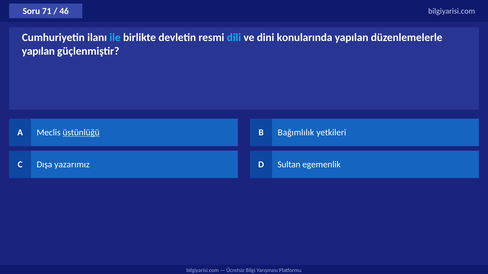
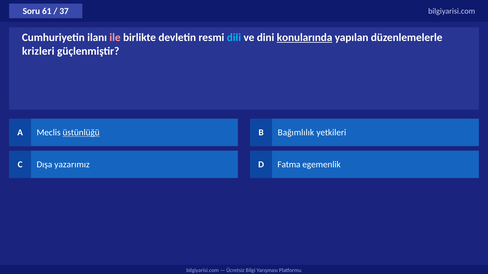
71: 71 -> 61
46: 46 -> 37
ile colour: light blue -> pink
konularında underline: none -> present
yapılan at (38, 51): yapılan -> krizleri
Sultan: Sultan -> Fatma
